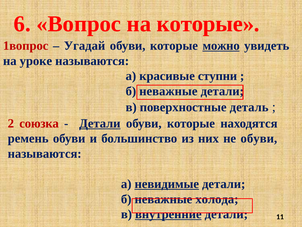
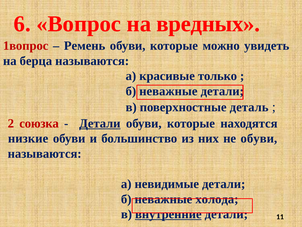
на которые: которые -> вредных
Угадай: Угадай -> Ремень
можно underline: present -> none
уроке: уроке -> берца
ступни: ступни -> только
ремень: ремень -> низкие
невидимые underline: present -> none
